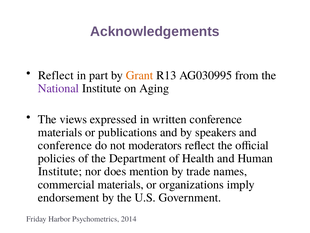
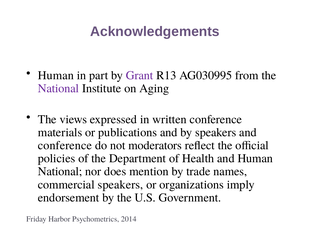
Reflect at (56, 75): Reflect -> Human
Grant colour: orange -> purple
Institute at (60, 171): Institute -> National
commercial materials: materials -> speakers
